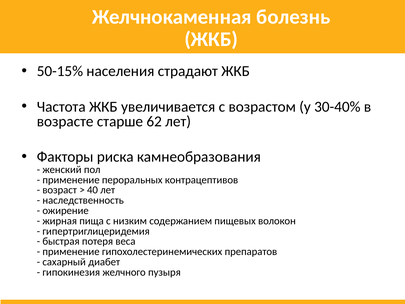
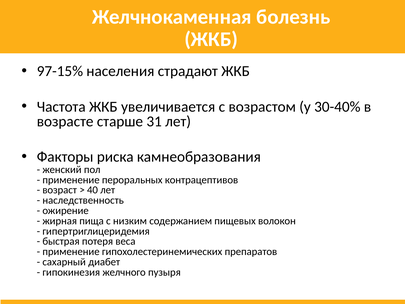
50-15%: 50-15% -> 97-15%
62: 62 -> 31
